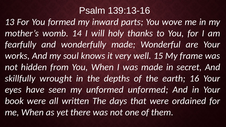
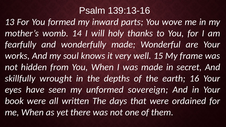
unformed unformed: unformed -> sovereign
